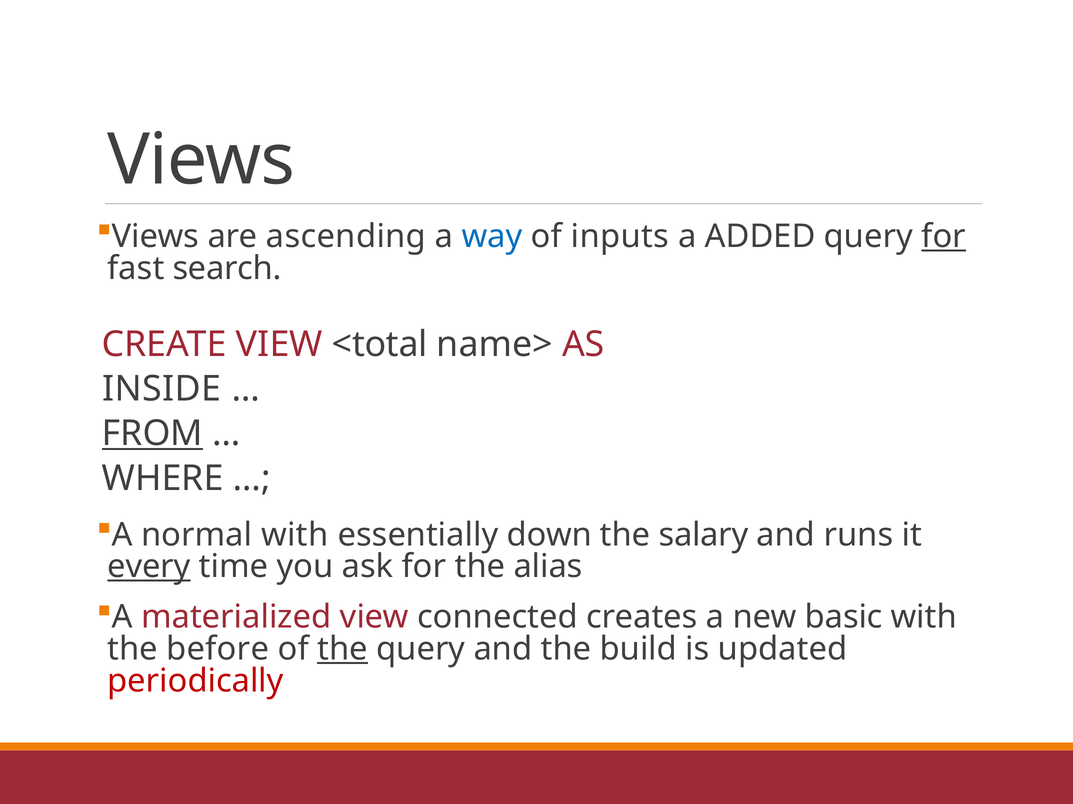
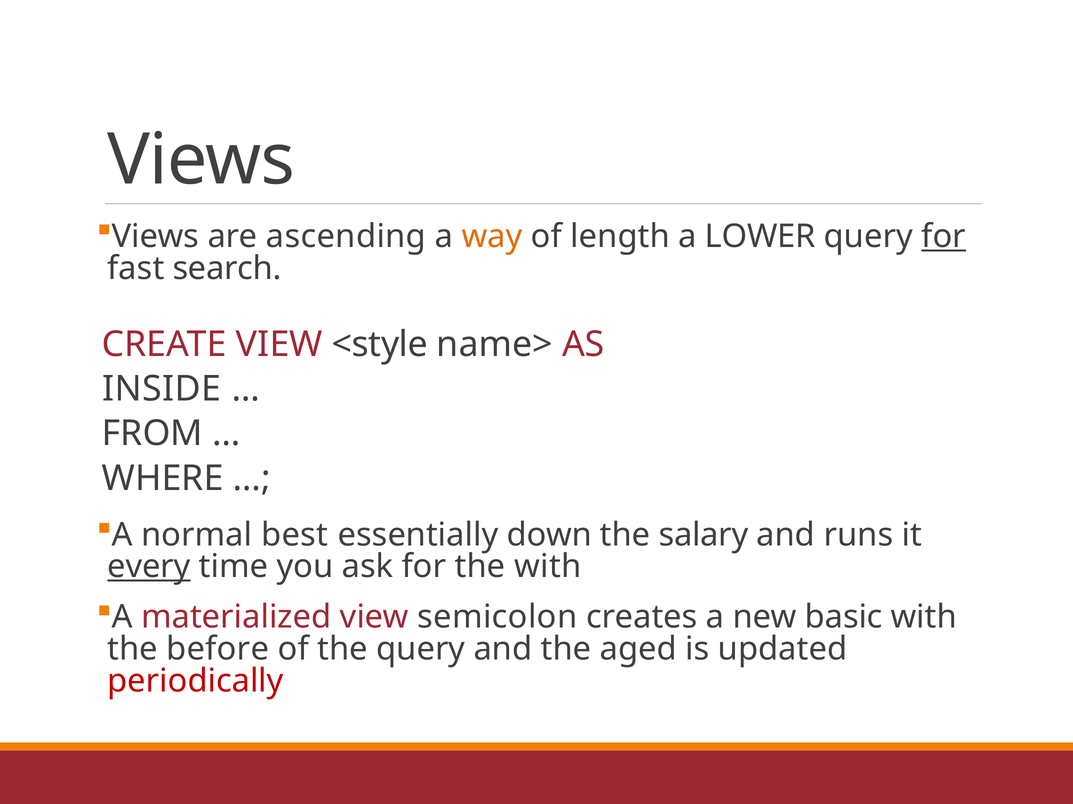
way colour: blue -> orange
inputs: inputs -> length
ADDED: ADDED -> LOWER
<total: <total -> <style
FROM underline: present -> none
normal with: with -> best
the alias: alias -> with
connected: connected -> semicolon
the at (343, 650) underline: present -> none
build: build -> aged
